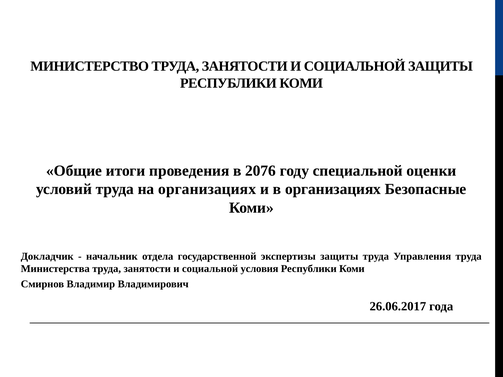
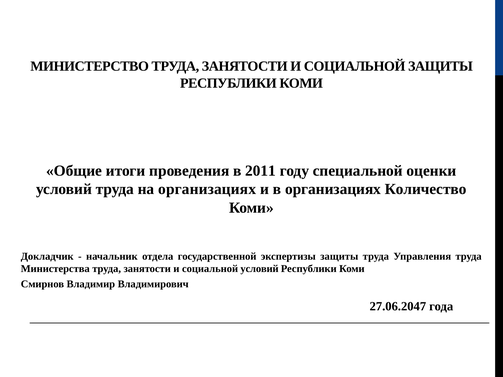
2076: 2076 -> 2011
Безопасные: Безопасные -> Количество
социальной условия: условия -> условий
26.06.2017: 26.06.2017 -> 27.06.2047
